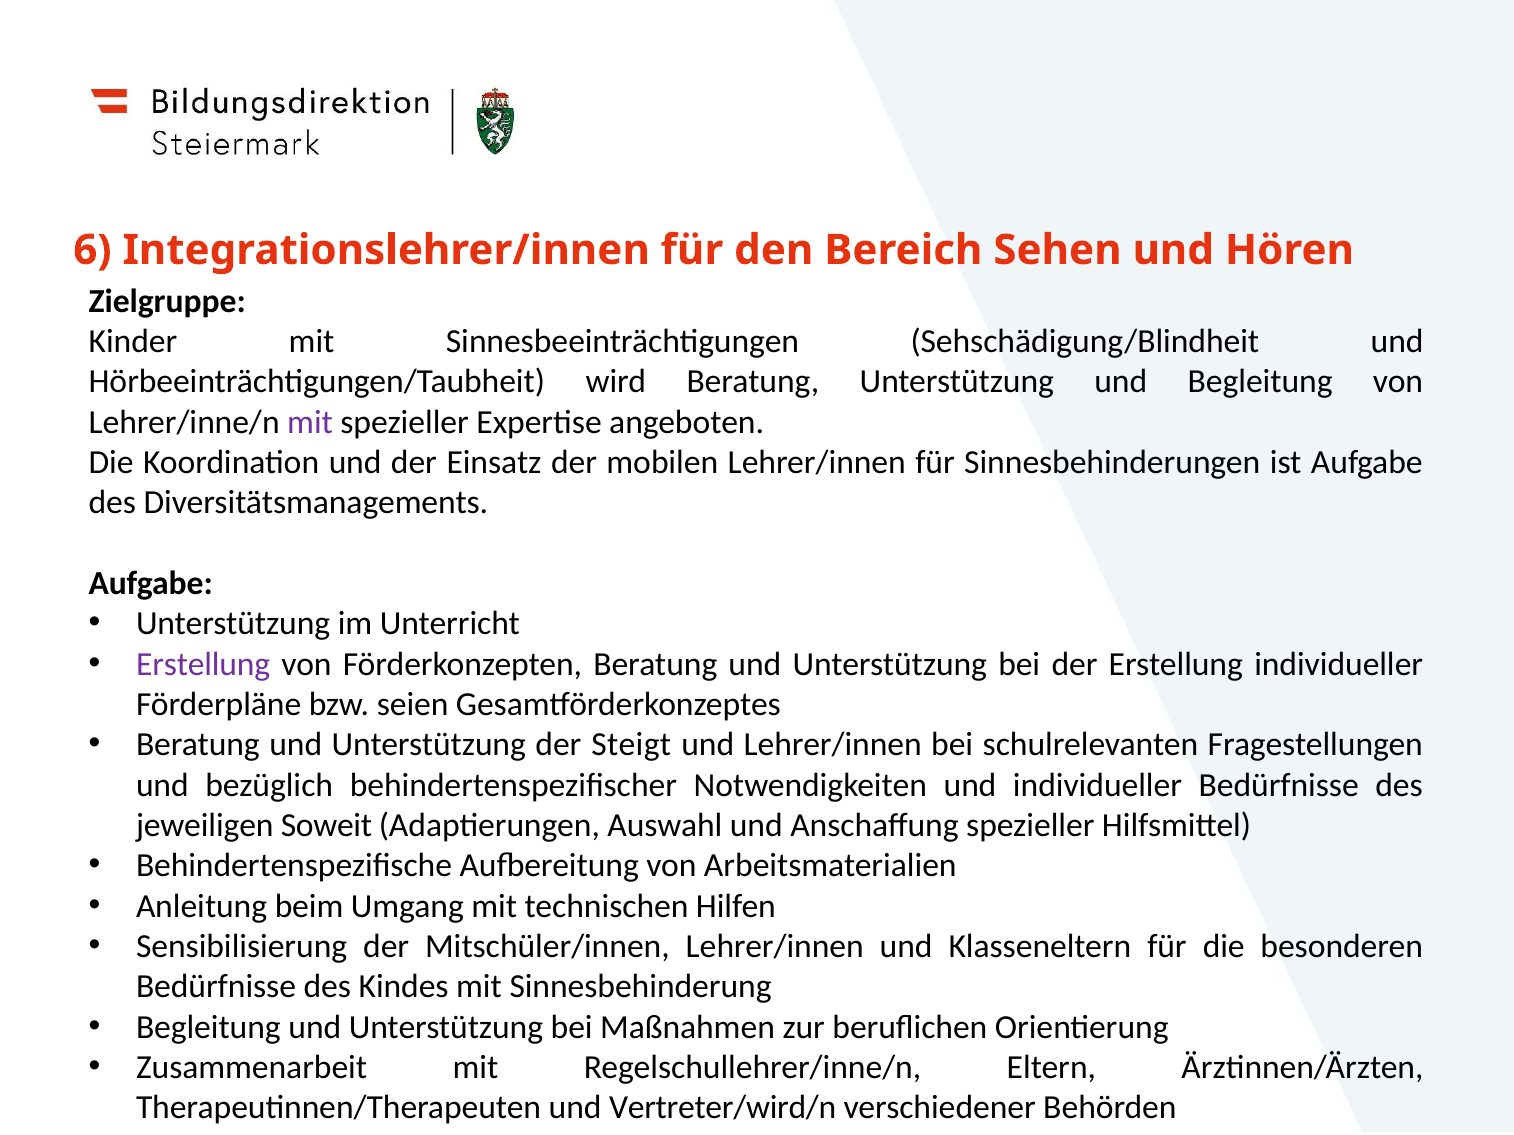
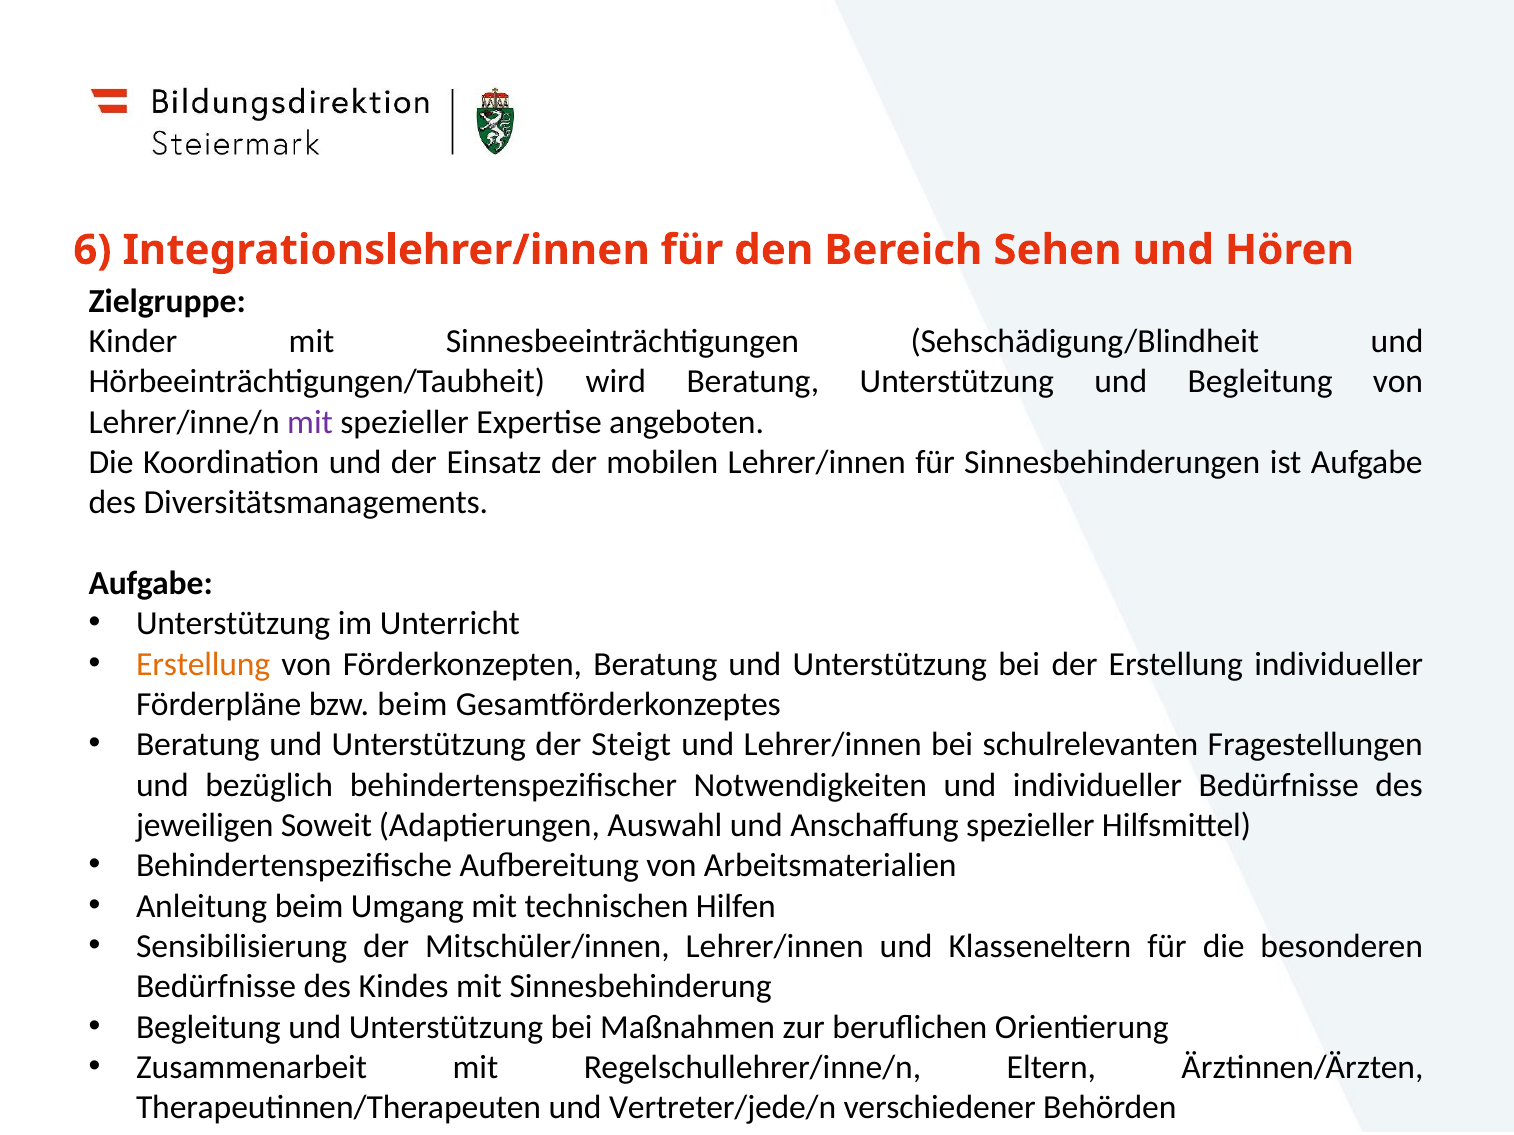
Erstellung at (203, 664) colour: purple -> orange
bzw seien: seien -> beim
Vertreter/wird/n: Vertreter/wird/n -> Vertreter/jede/n
